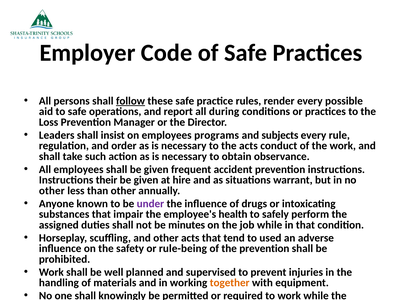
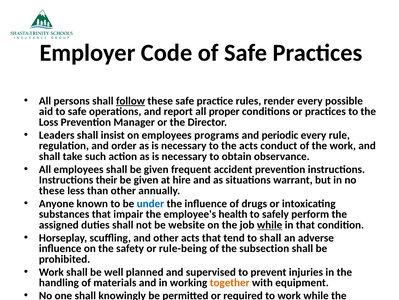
all during: during -> proper
subjects: subjects -> periodic
other at (52, 190): other -> these
under colour: purple -> blue
minutes: minutes -> website
while at (270, 224) underline: none -> present
to used: used -> shall
the prevention: prevention -> subsection
